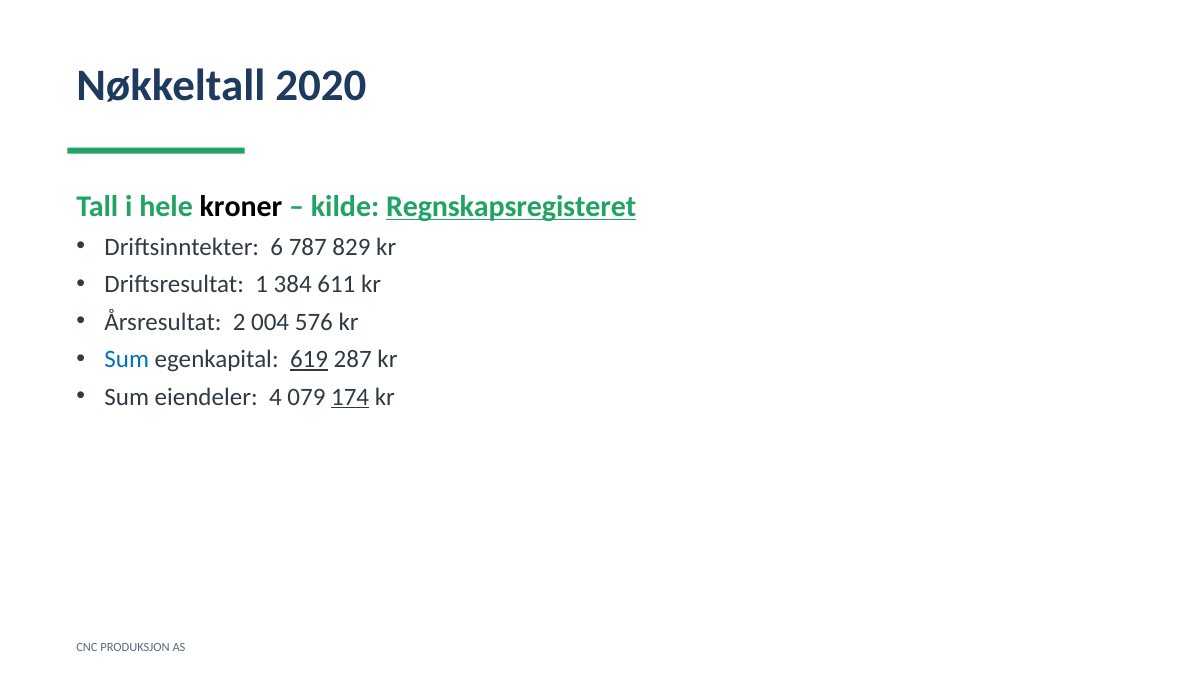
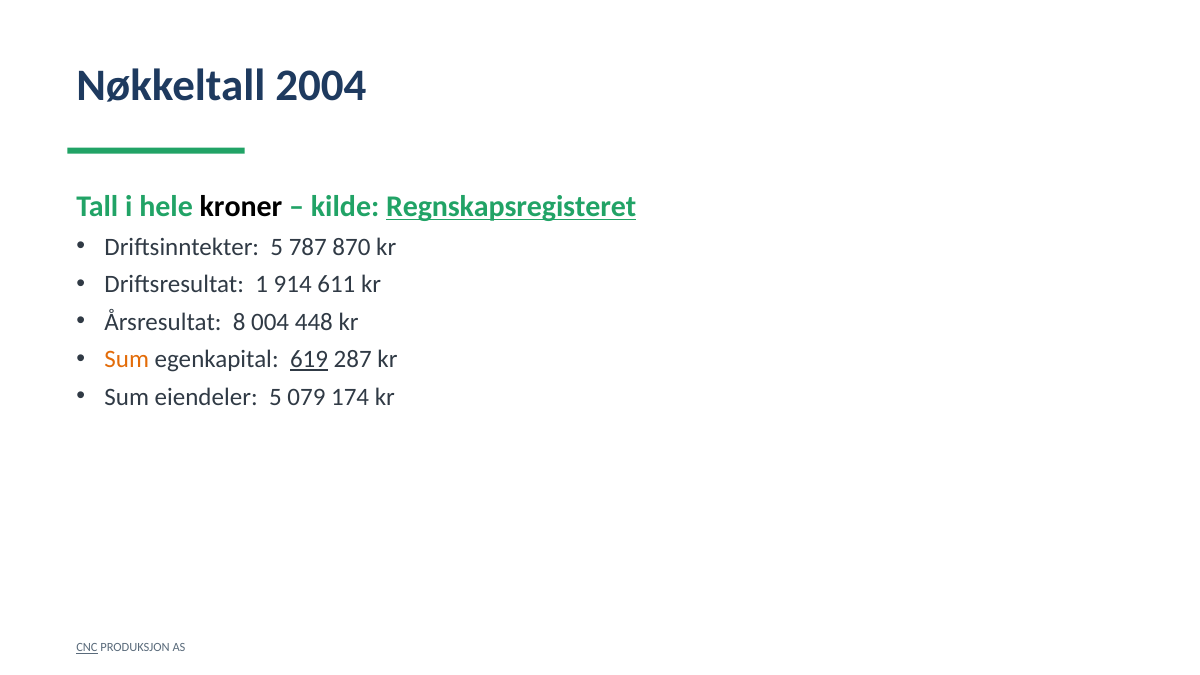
2020: 2020 -> 2004
Driftsinntekter 6: 6 -> 5
829: 829 -> 870
384: 384 -> 914
2: 2 -> 8
576: 576 -> 448
Sum at (127, 359) colour: blue -> orange
eiendeler 4: 4 -> 5
174 underline: present -> none
CNC underline: none -> present
